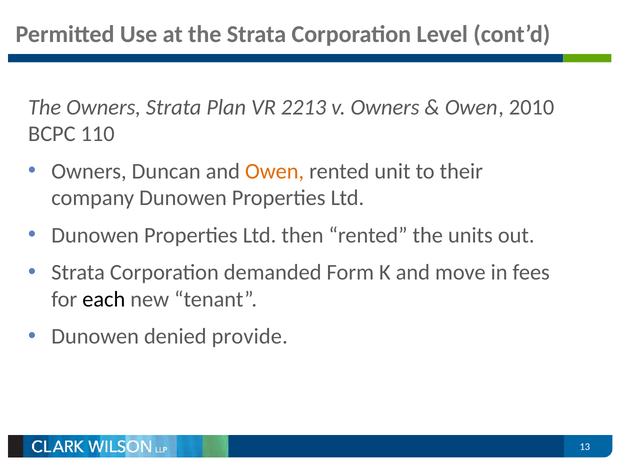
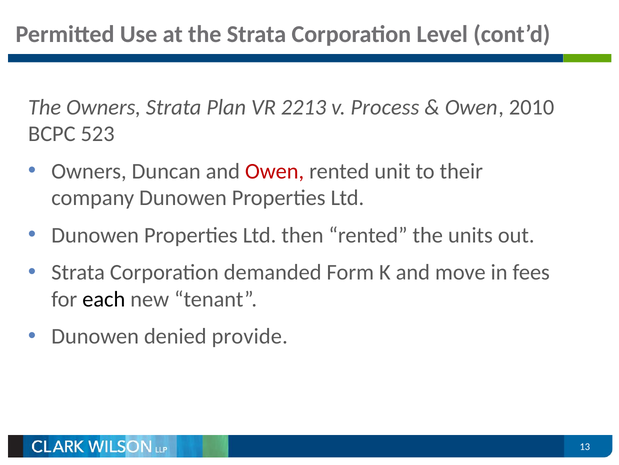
v Owners: Owners -> Process
110: 110 -> 523
Owen at (275, 171) colour: orange -> red
